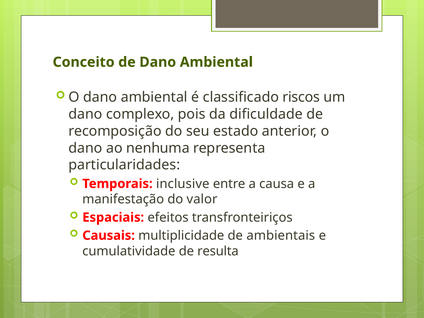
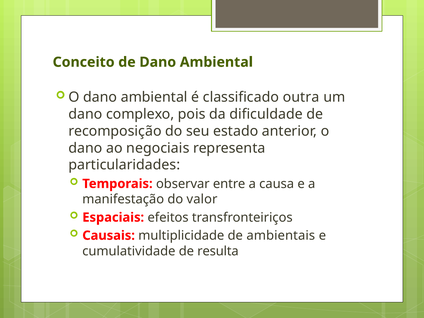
riscos: riscos -> outra
nenhuma: nenhuma -> negociais
inclusive: inclusive -> observar
